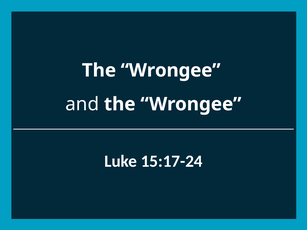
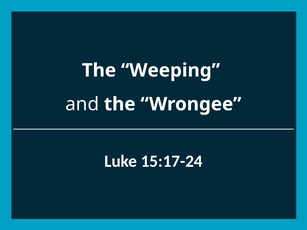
Wrongee at (171, 70): Wrongee -> Weeping
